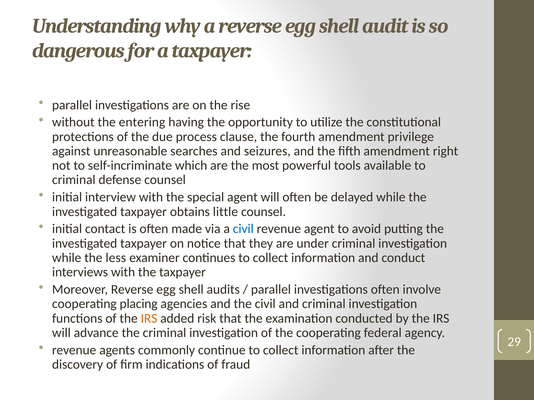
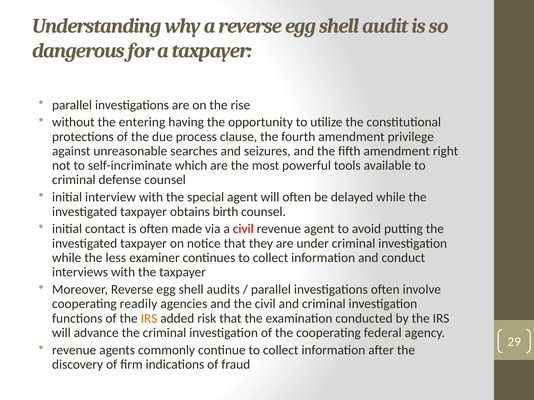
little: little -> birth
civil at (243, 229) colour: blue -> red
placing: placing -> readily
